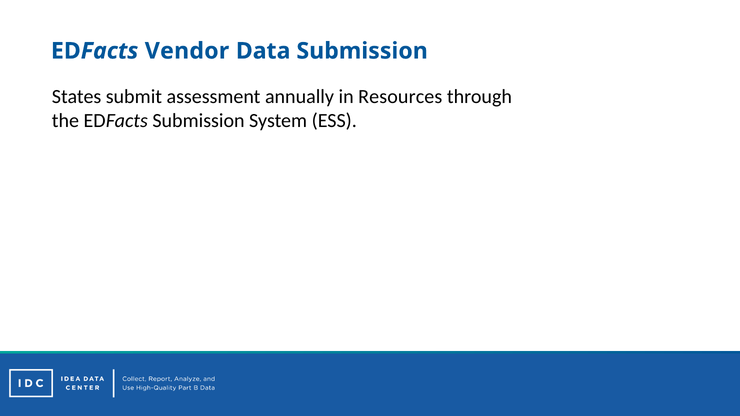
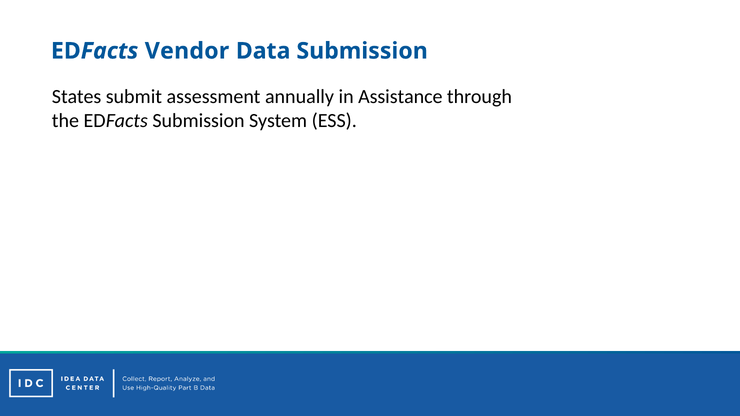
Resources: Resources -> Assistance
